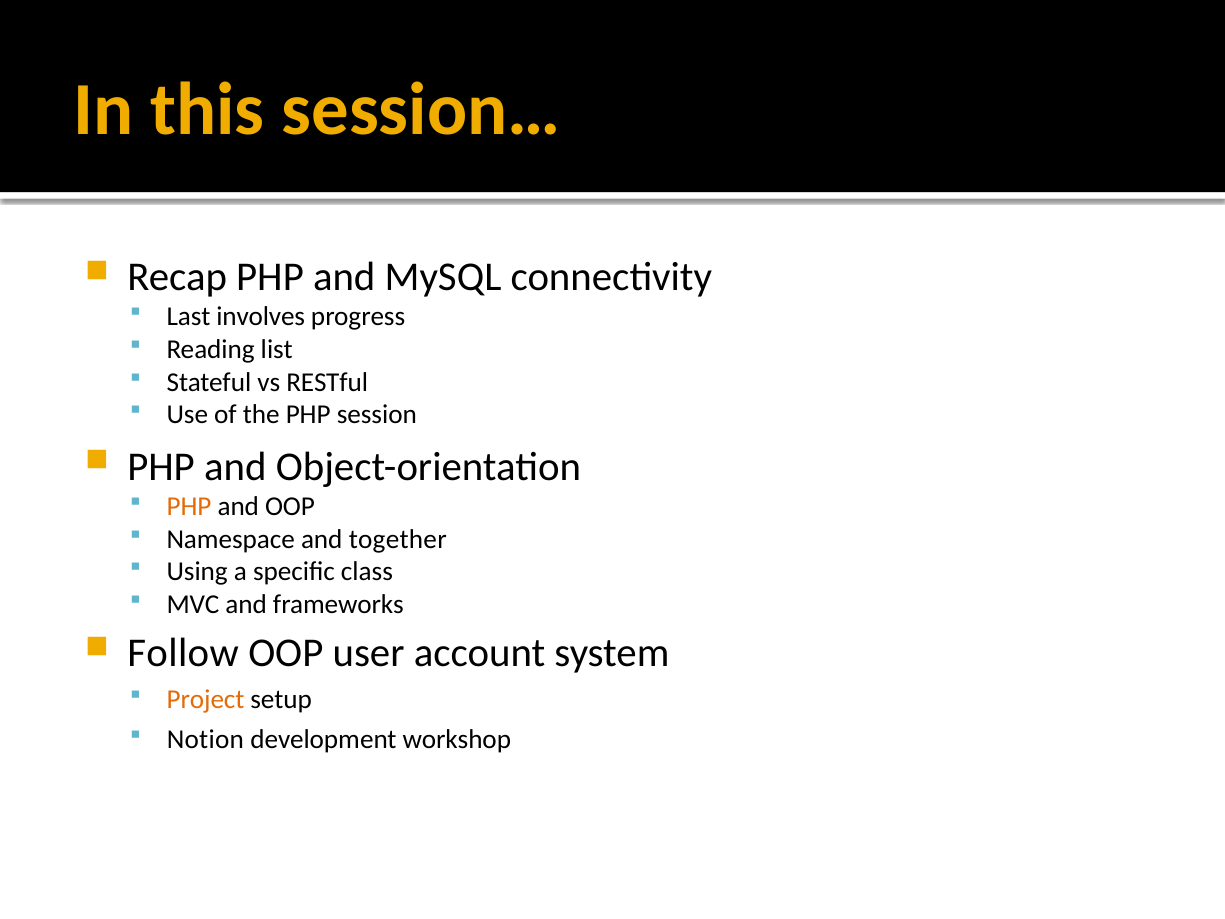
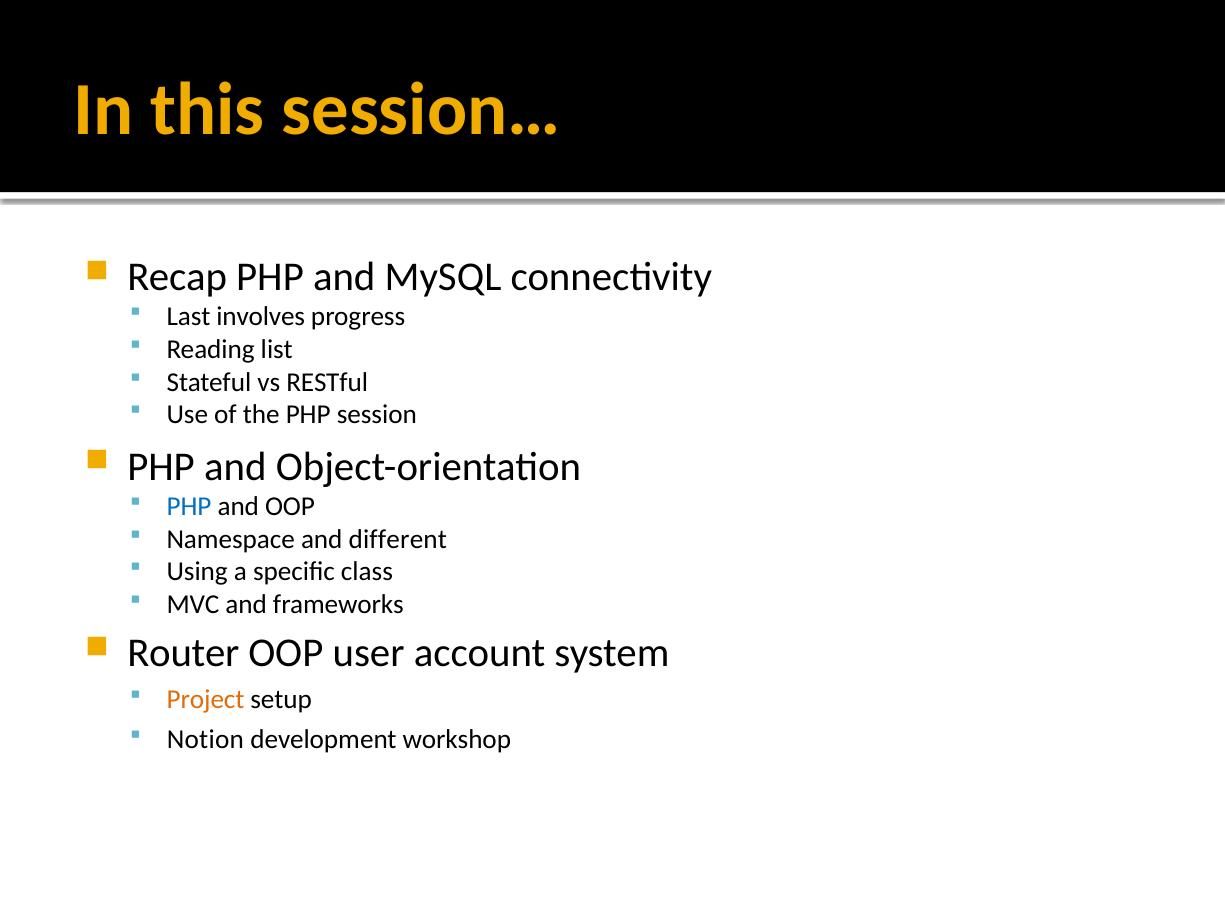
PHP at (189, 507) colour: orange -> blue
together: together -> different
Follow: Follow -> Router
